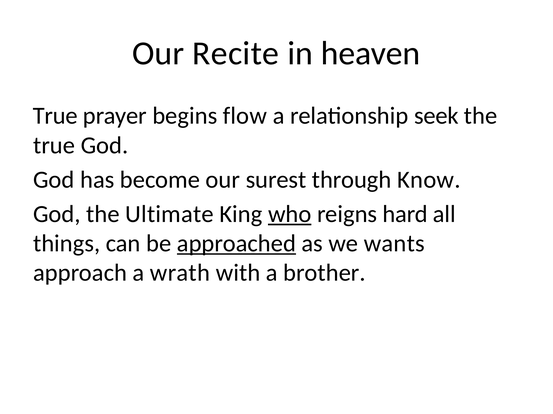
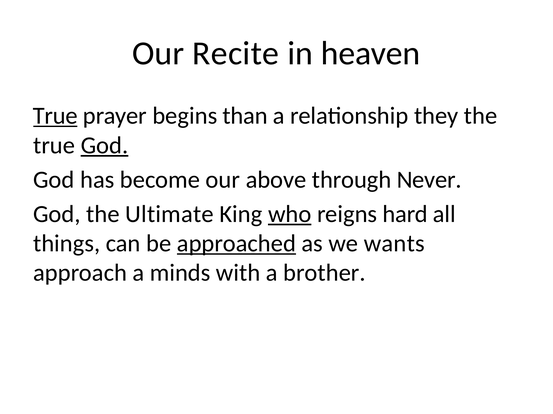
True at (55, 116) underline: none -> present
flow: flow -> than
seek: seek -> they
God at (104, 146) underline: none -> present
surest: surest -> above
Know: Know -> Never
wrath: wrath -> minds
